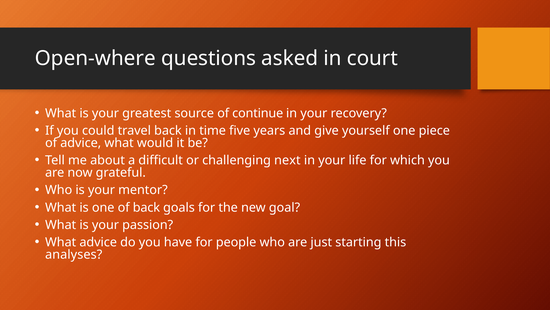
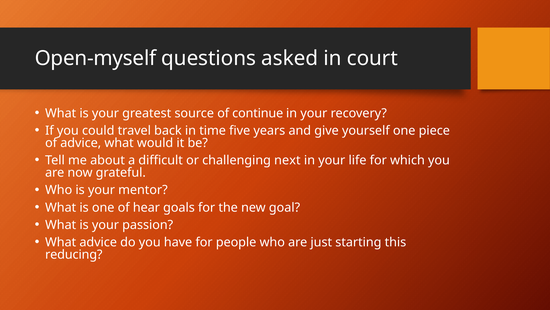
Open-where: Open-where -> Open-myself
of back: back -> hear
analyses: analyses -> reducing
